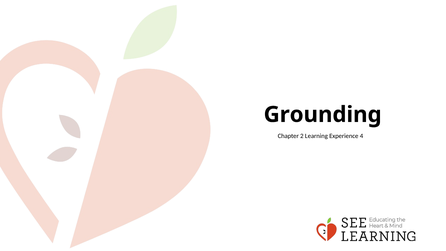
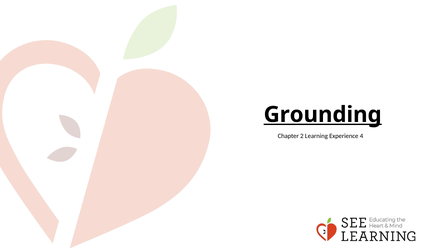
Grounding underline: none -> present
